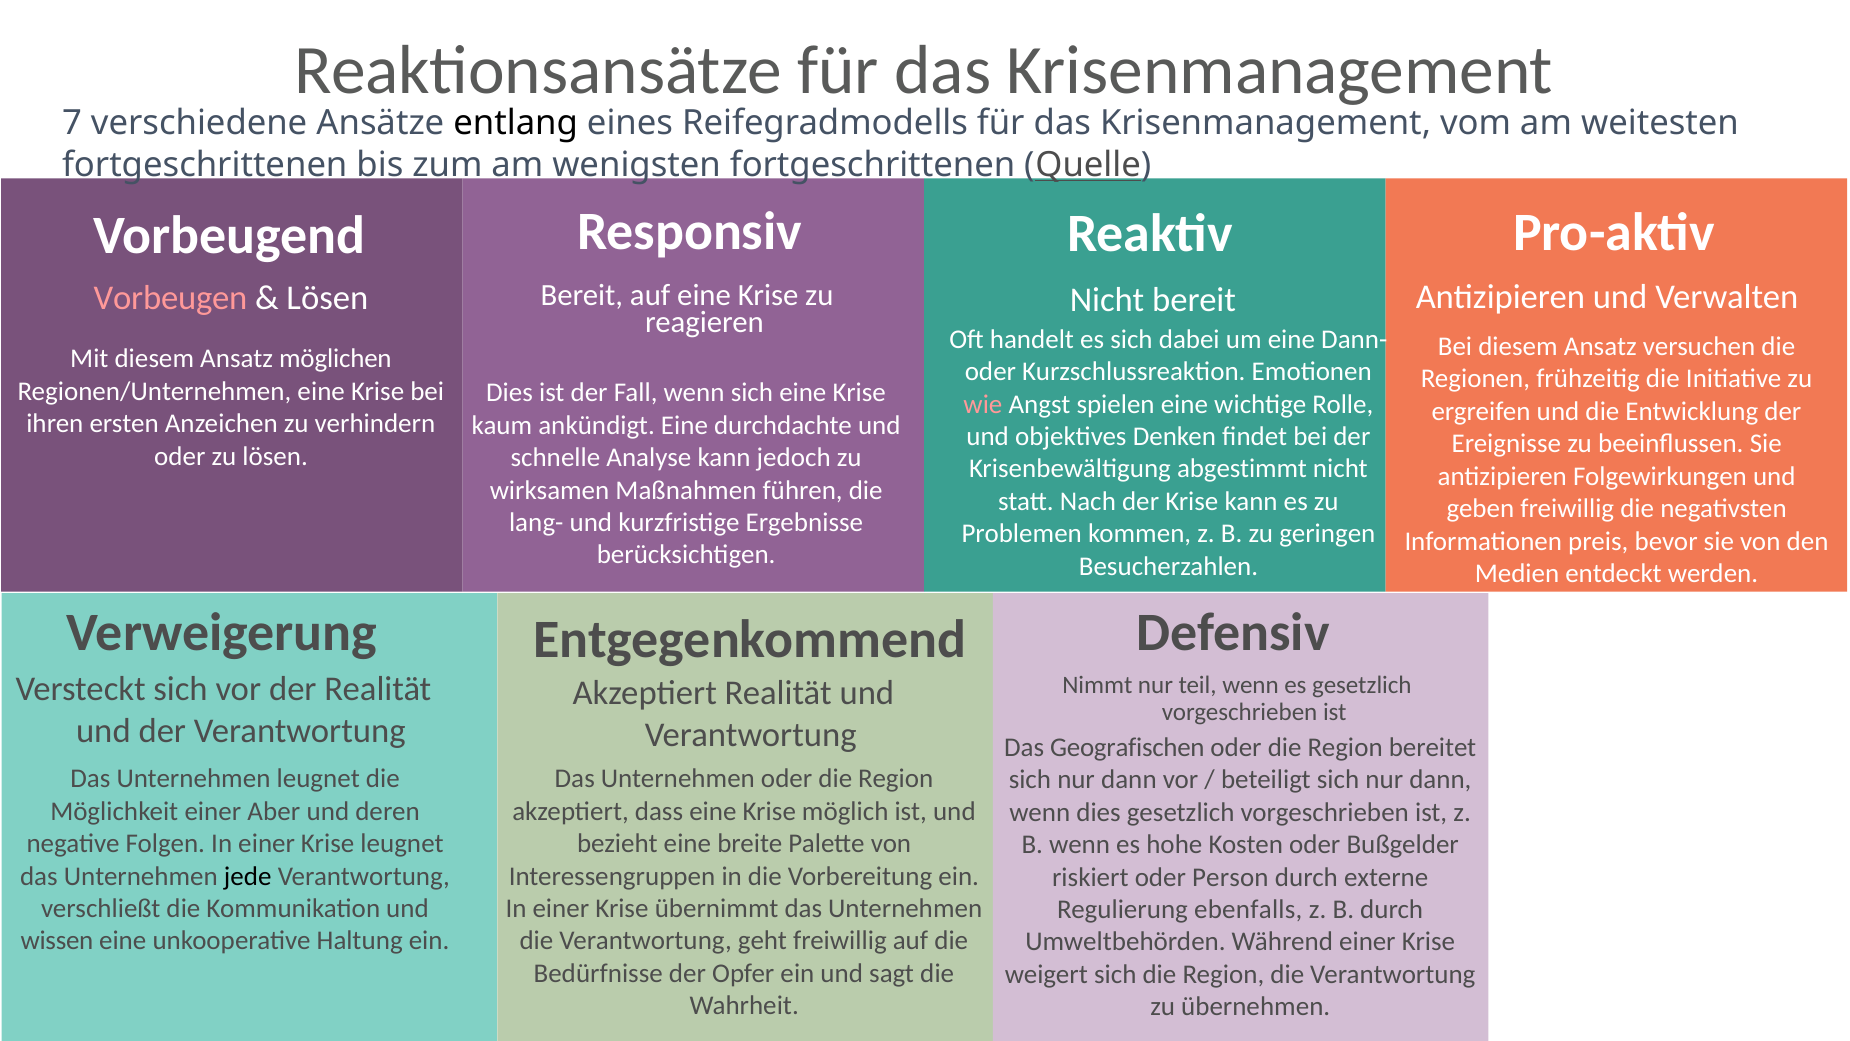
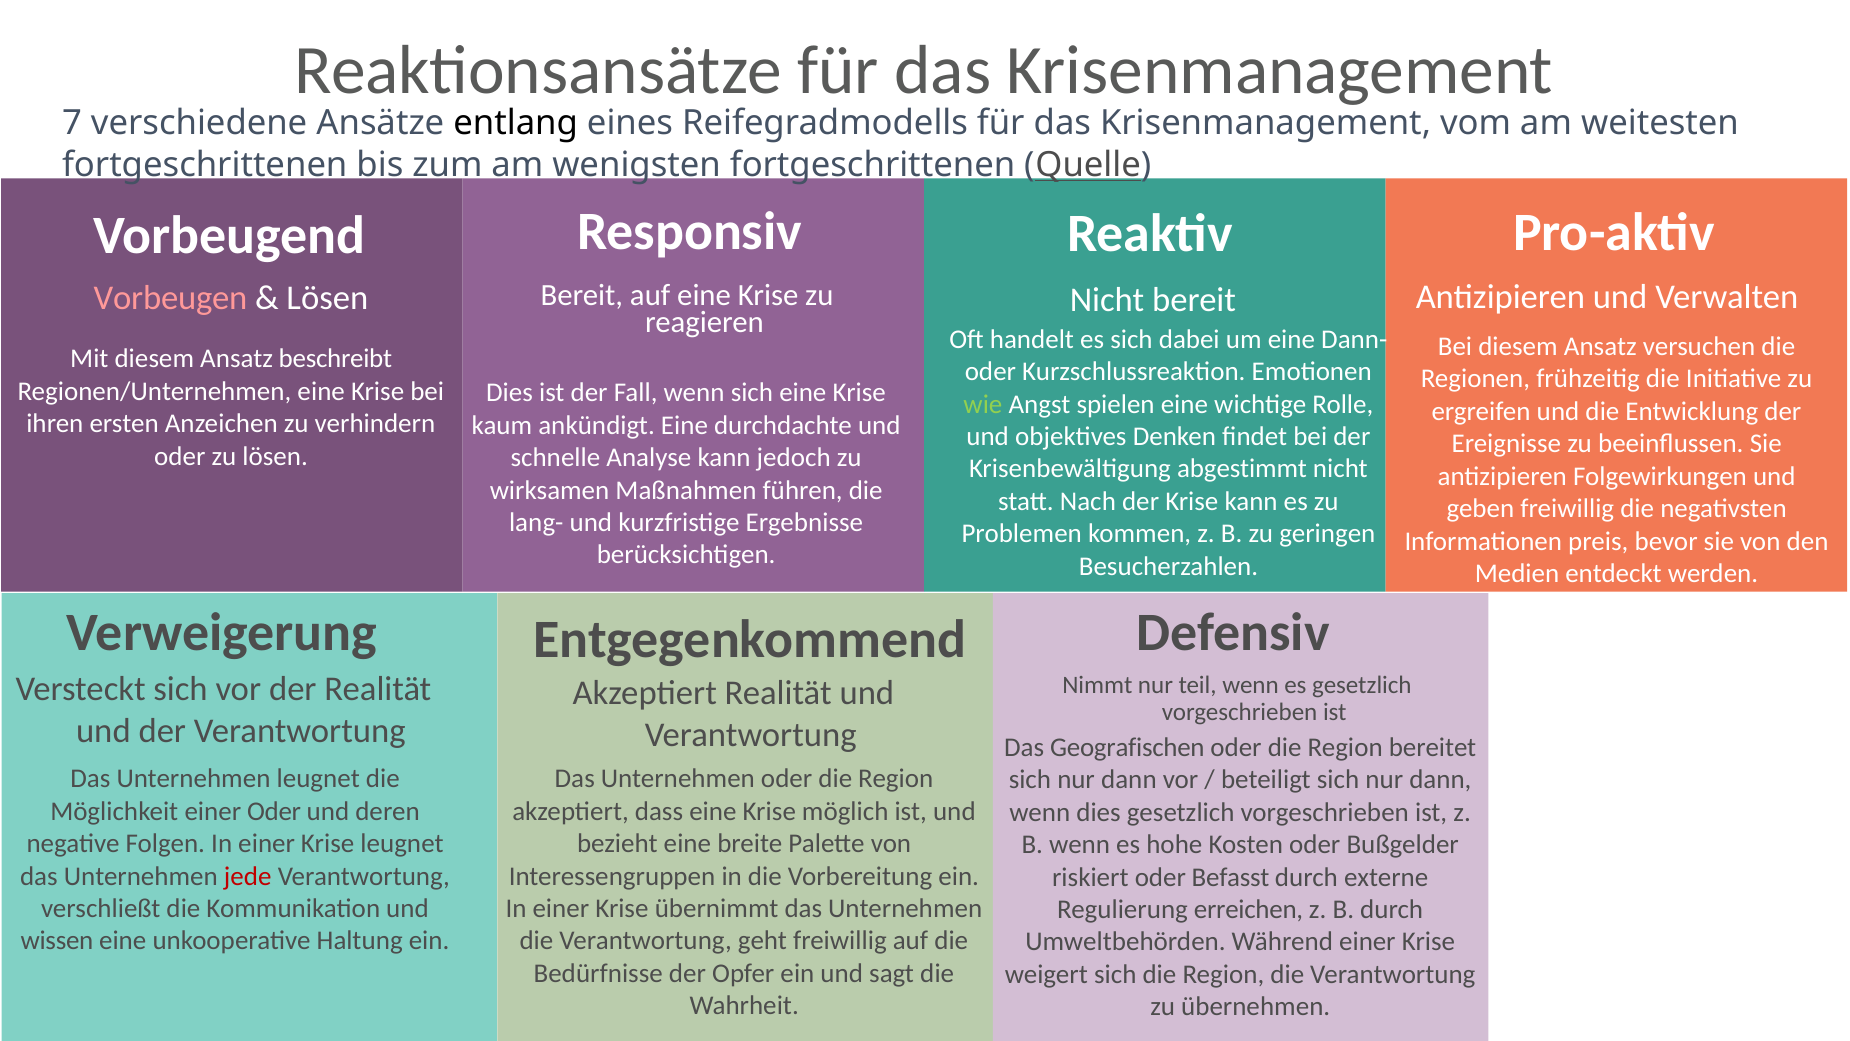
möglichen: möglichen -> beschreibt
wie colour: pink -> light green
einer Aber: Aber -> Oder
jede colour: black -> red
Person: Person -> Befasst
ebenfalls: ebenfalls -> erreichen
